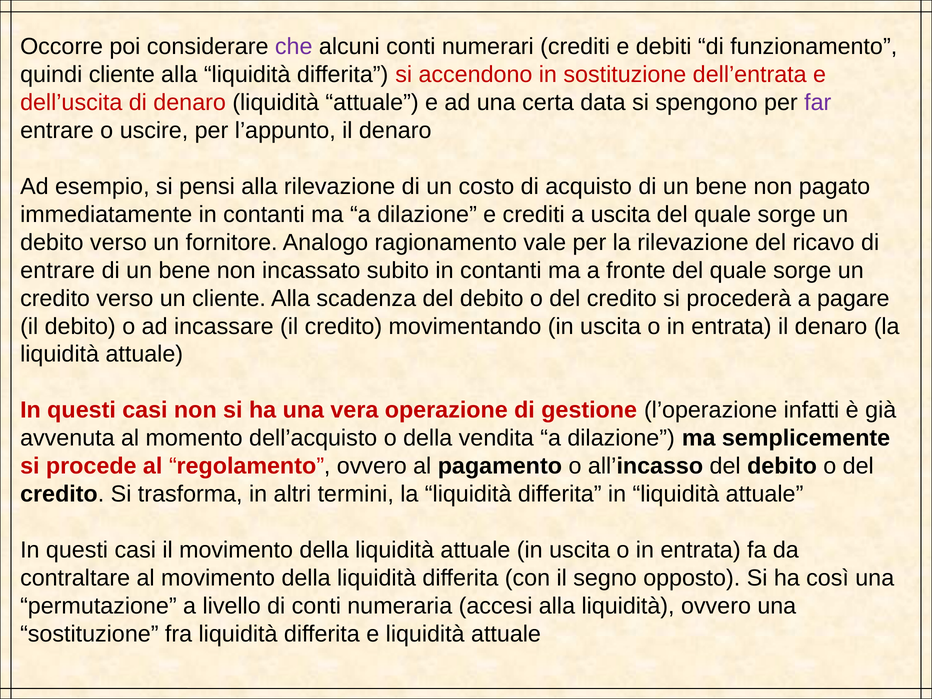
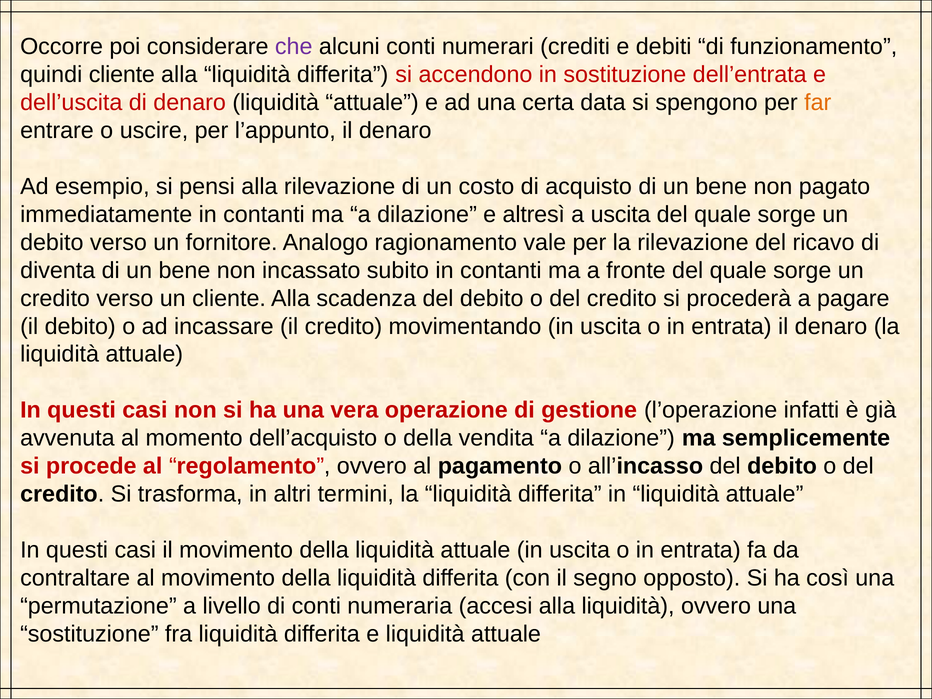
far colour: purple -> orange
e crediti: crediti -> altresì
entrare at (58, 270): entrare -> diventa
